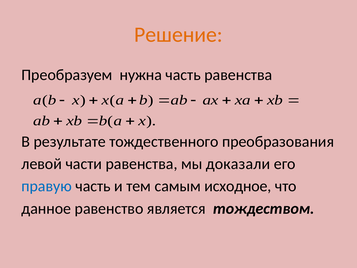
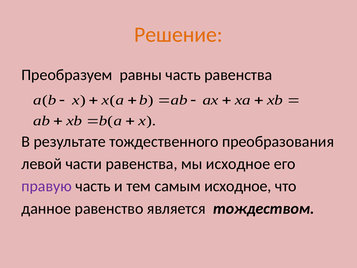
нужна: нужна -> равны
мы доказали: доказали -> исходное
правую colour: blue -> purple
